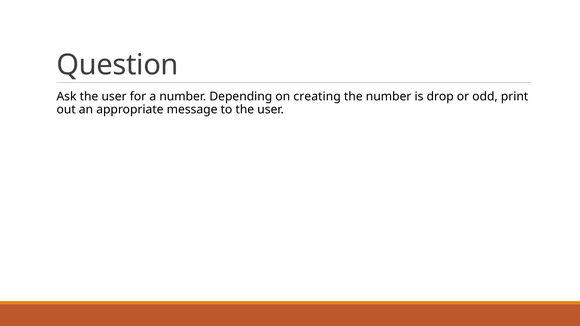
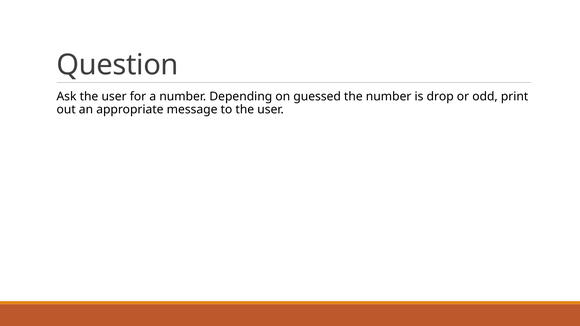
creating: creating -> guessed
